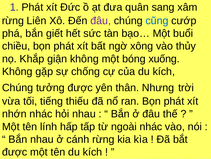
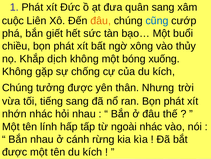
rừng at (13, 21): rừng -> cuộc
đâu at (101, 21) colour: purple -> orange
giận: giận -> dịch
tiếng thiếu: thiếu -> sang
